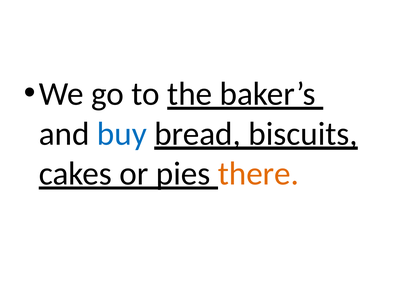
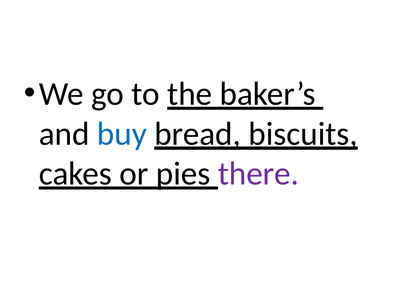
there colour: orange -> purple
